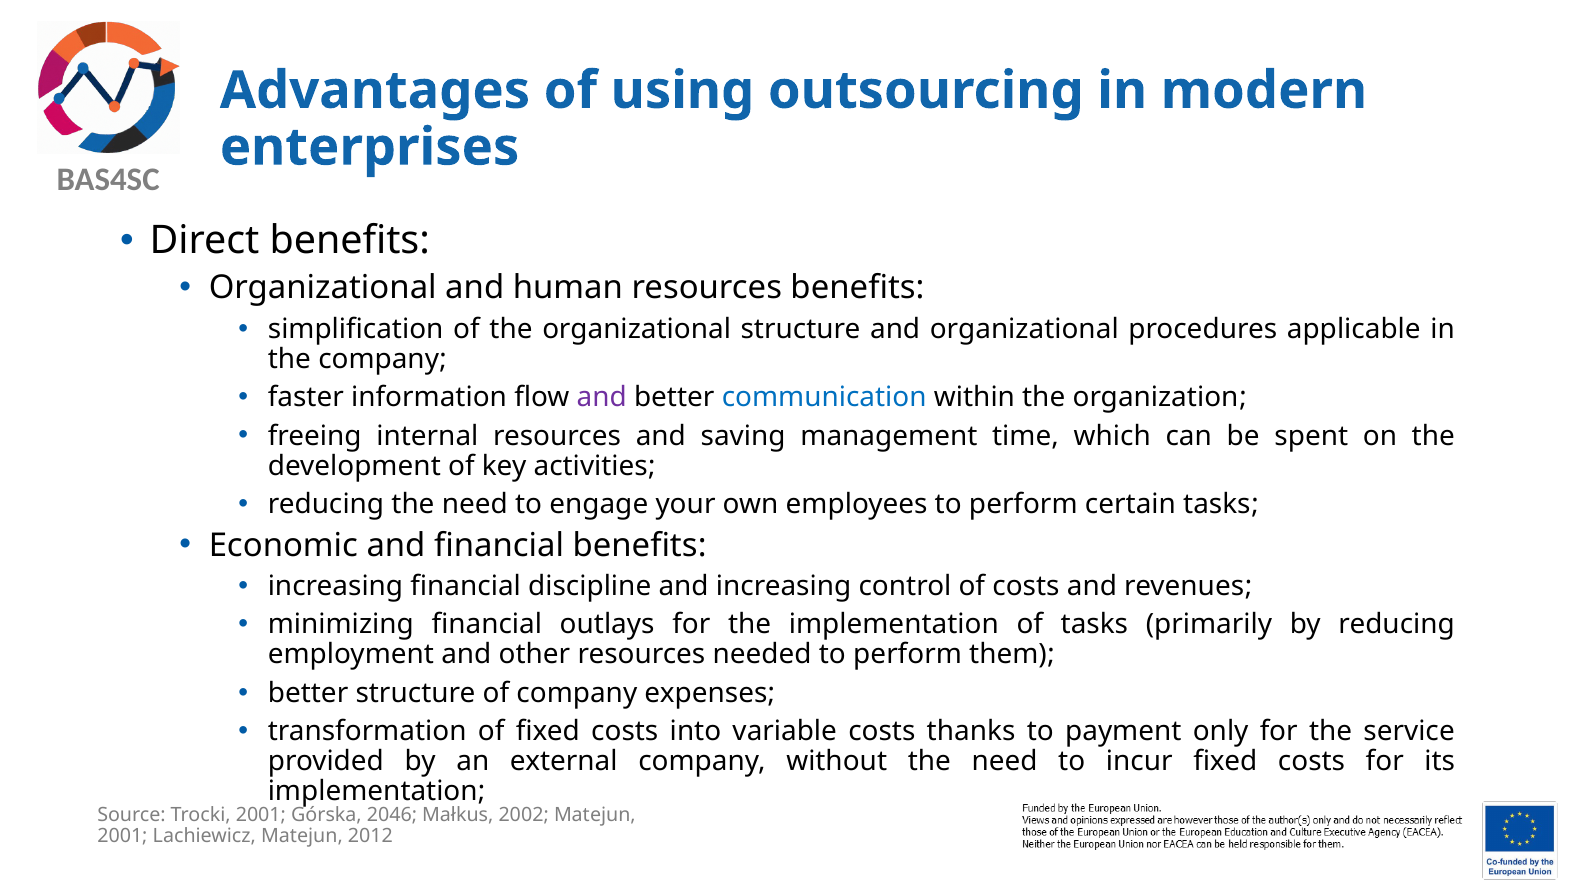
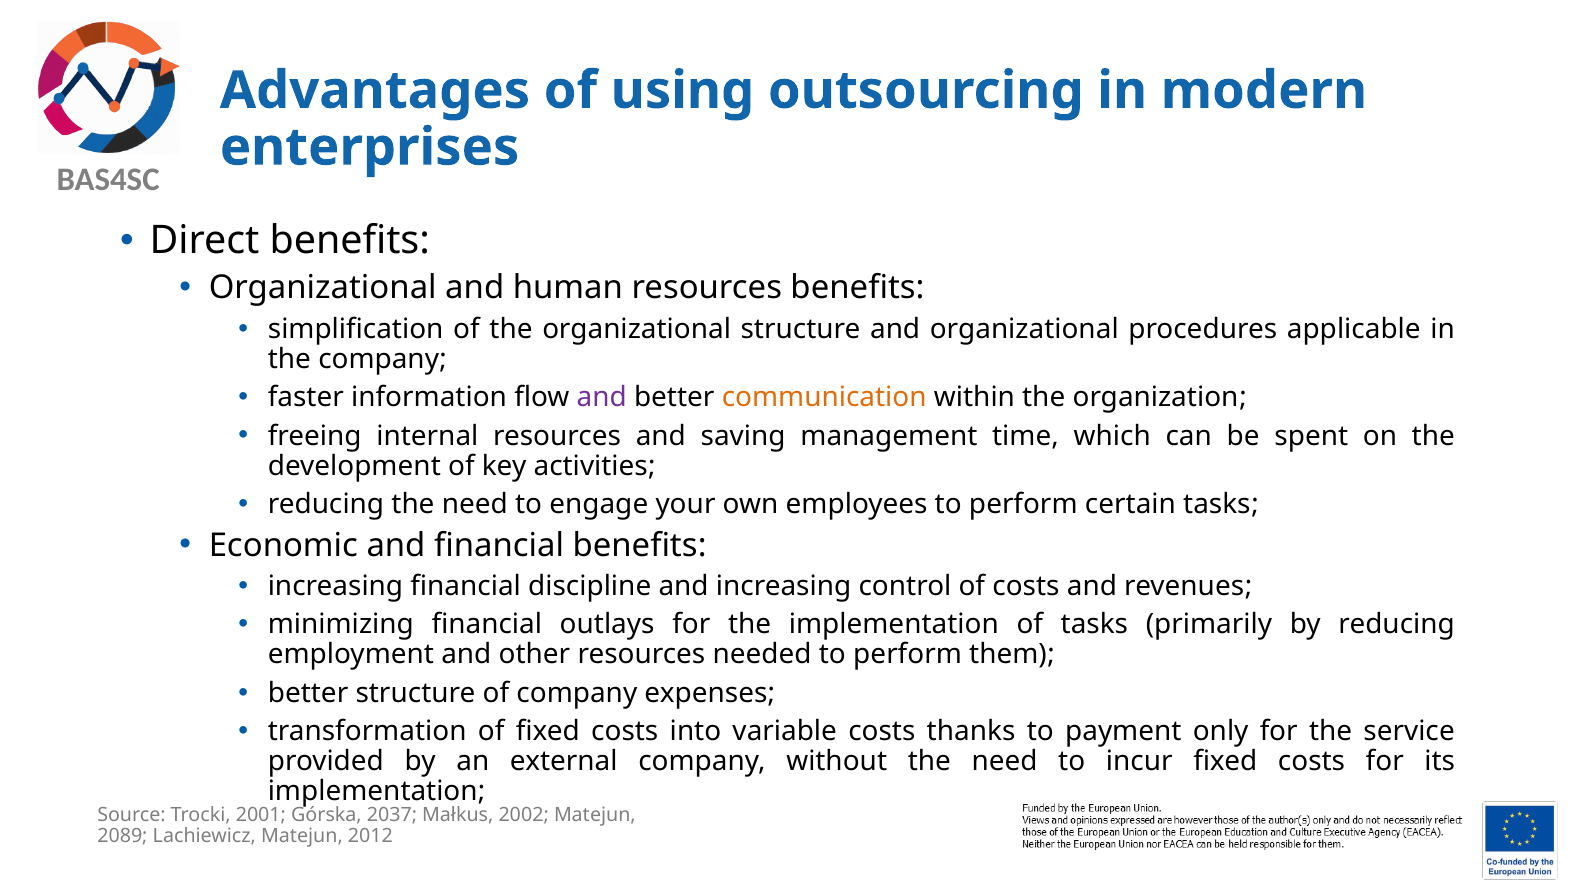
communication colour: blue -> orange
2046: 2046 -> 2037
2001 at (122, 837): 2001 -> 2089
